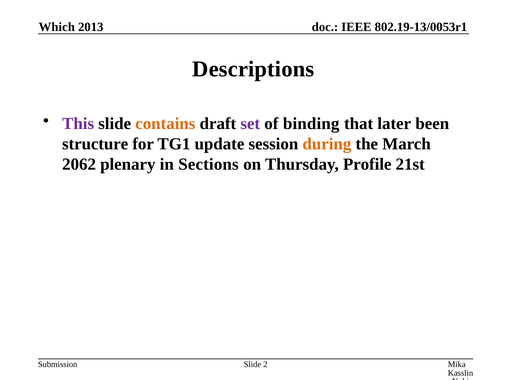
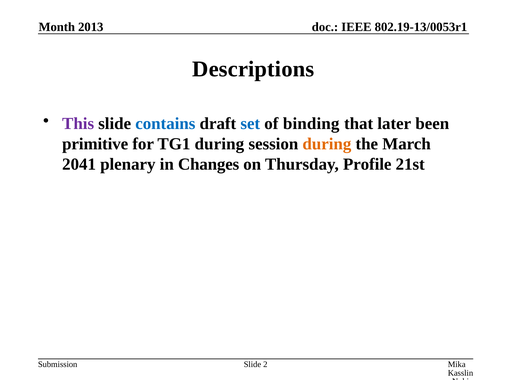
Which: Which -> Month
contains colour: orange -> blue
set colour: purple -> blue
structure: structure -> primitive
TG1 update: update -> during
2062: 2062 -> 2041
Sections: Sections -> Changes
